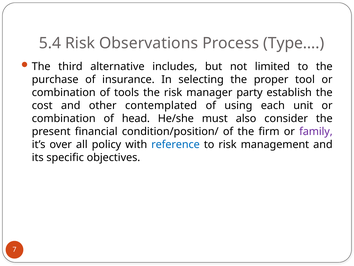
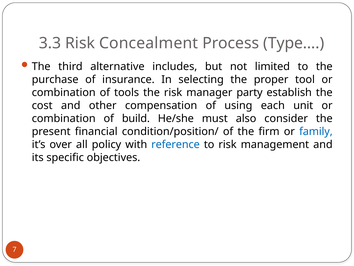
5.4: 5.4 -> 3.3
Observations: Observations -> Concealment
contemplated: contemplated -> compensation
head: head -> build
family colour: purple -> blue
